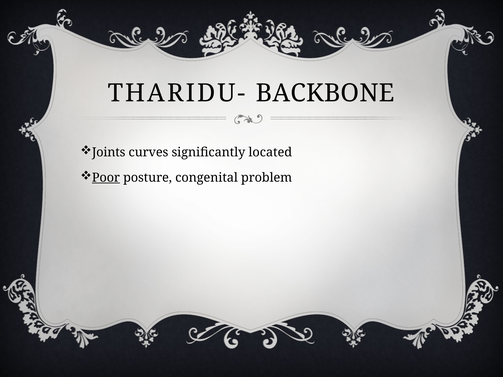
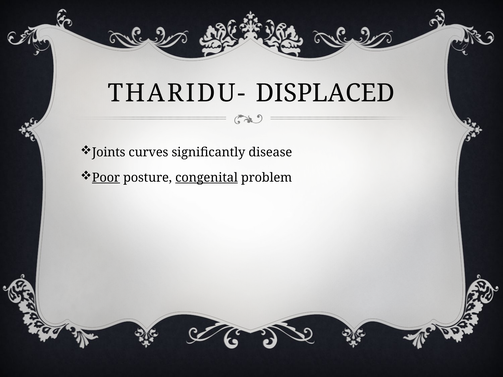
BACKBONE: BACKBONE -> DISPLACED
located: located -> disease
congenital underline: none -> present
